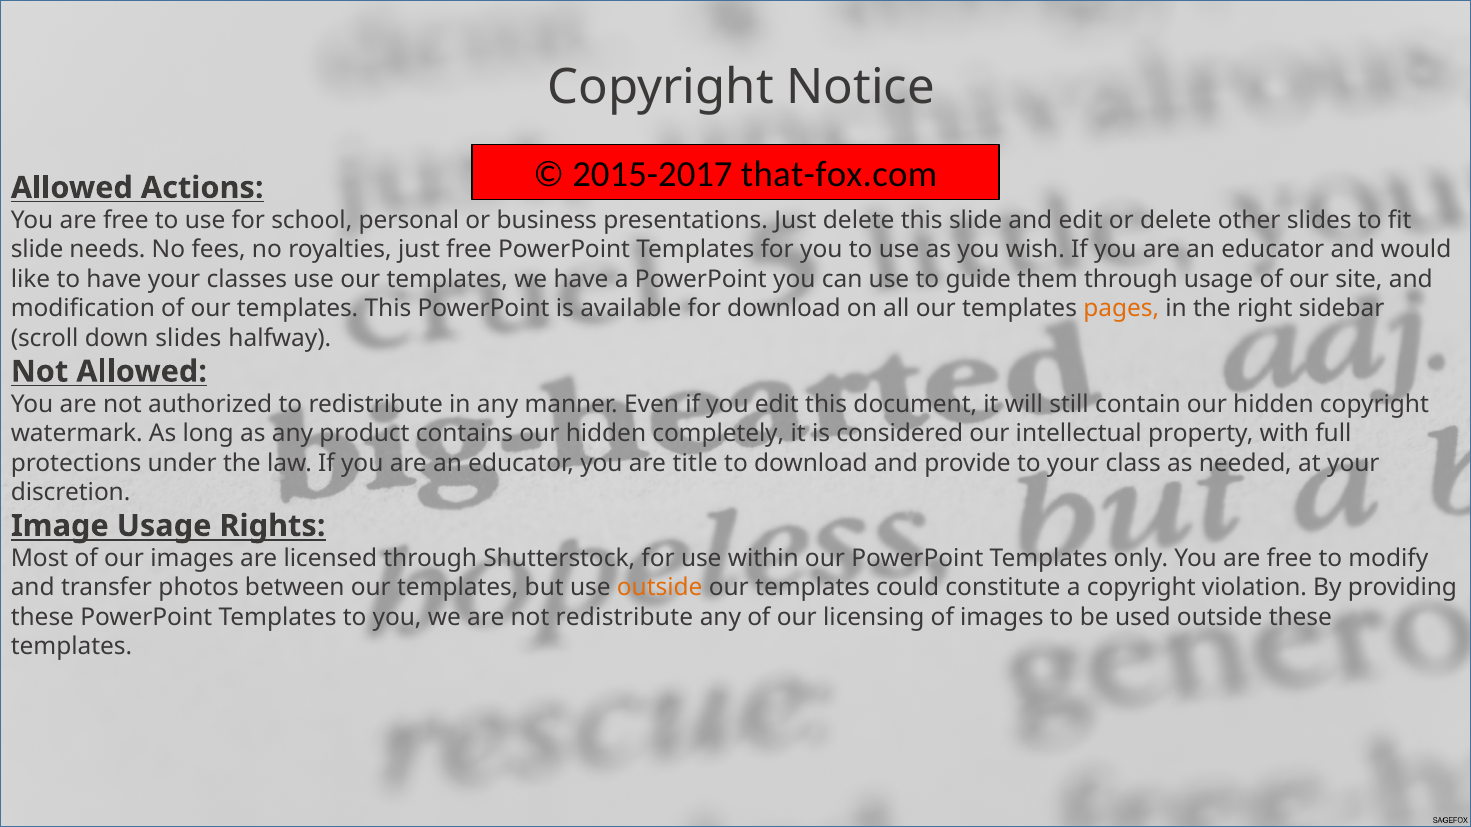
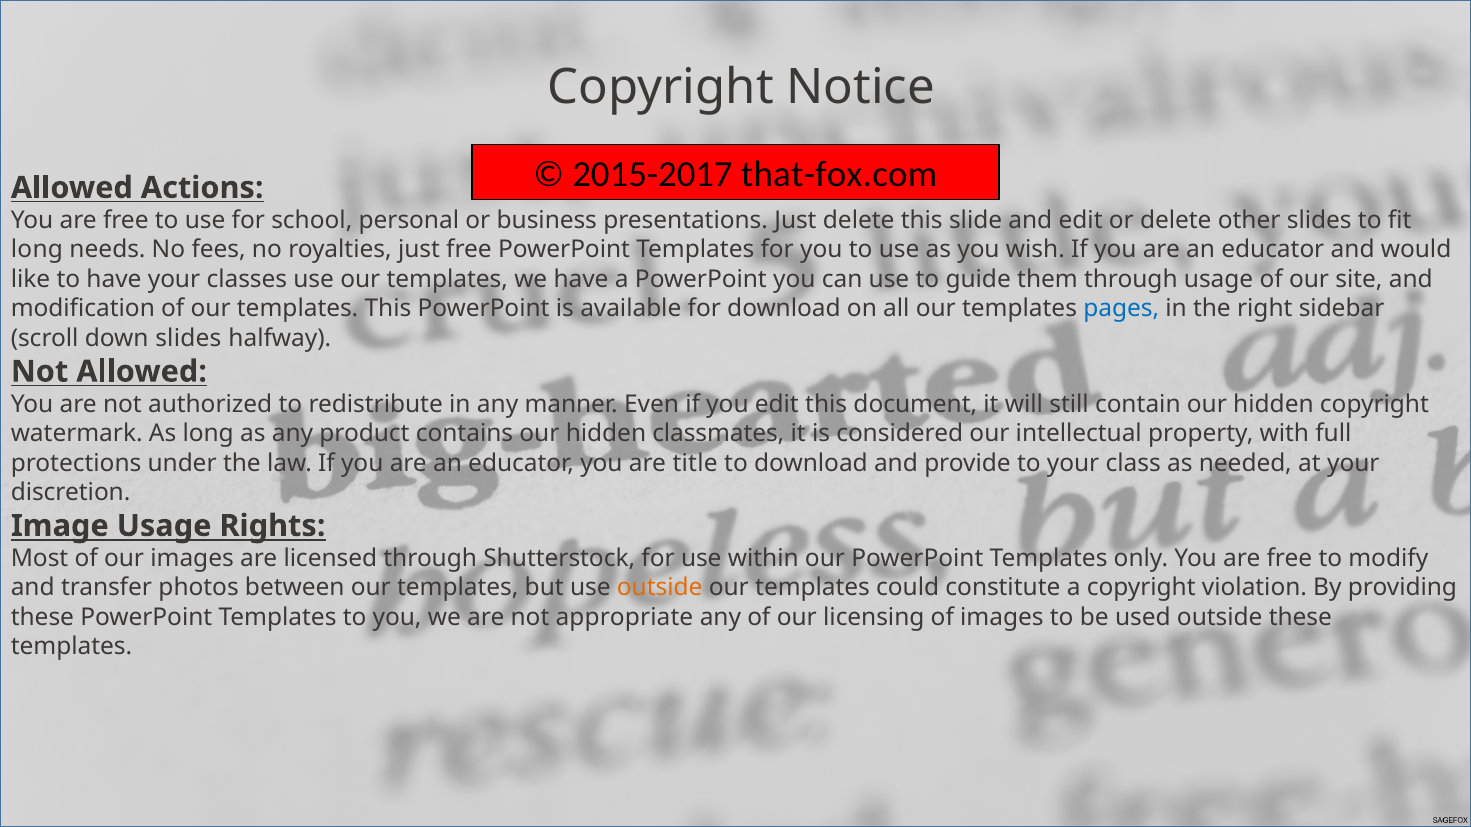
slide at (37, 250): slide -> long
pages colour: orange -> blue
completely: completely -> classmates
not redistribute: redistribute -> appropriate
